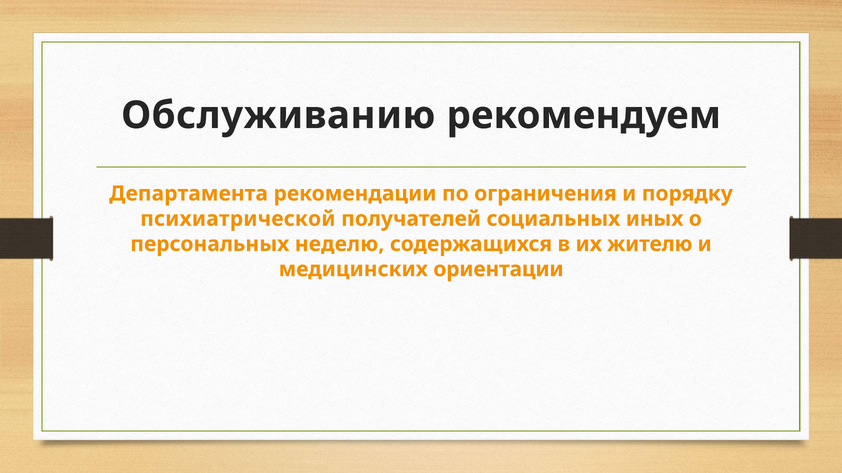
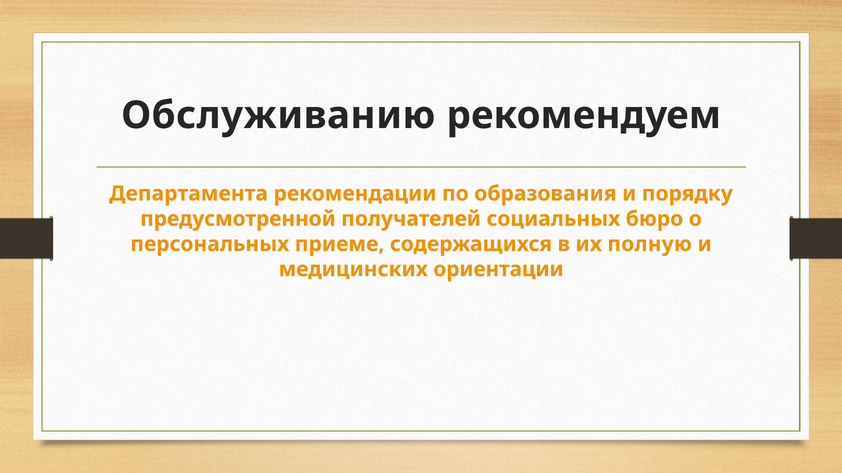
ограничения: ограничения -> образования
психиатрической: психиатрической -> предусмотренной
иных: иных -> бюро
неделю: неделю -> приеме
жителю: жителю -> полную
